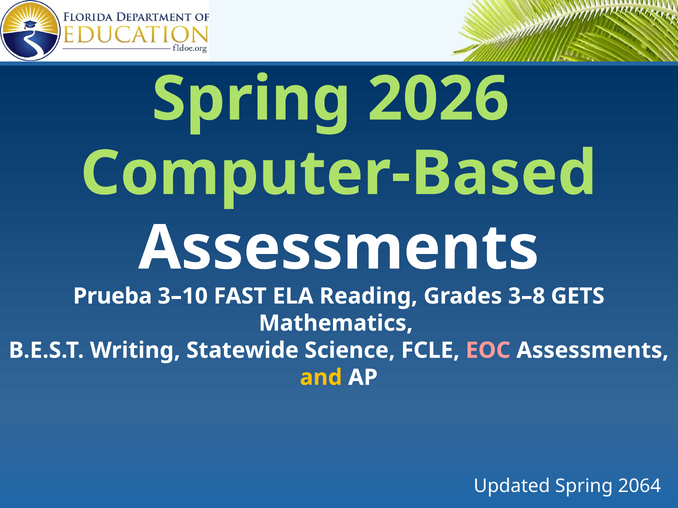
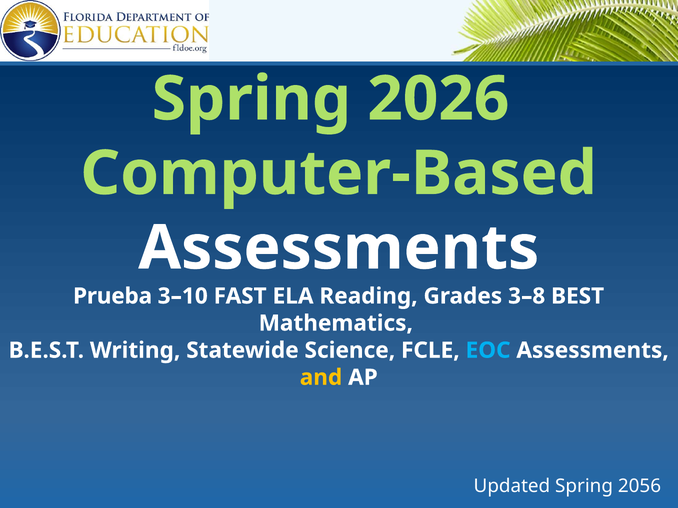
GETS: GETS -> BEST
EOC colour: pink -> light blue
2064: 2064 -> 2056
